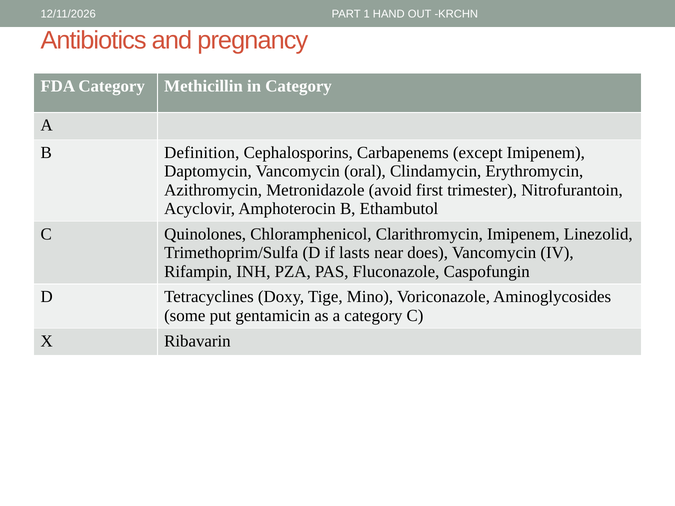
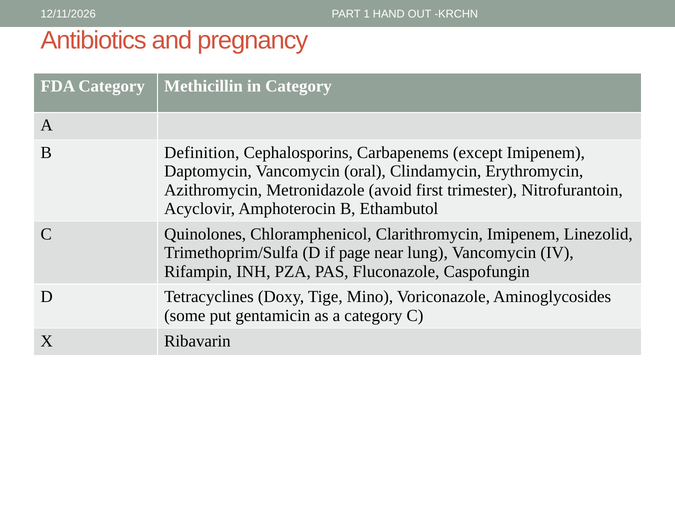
lasts: lasts -> page
does: does -> lung
